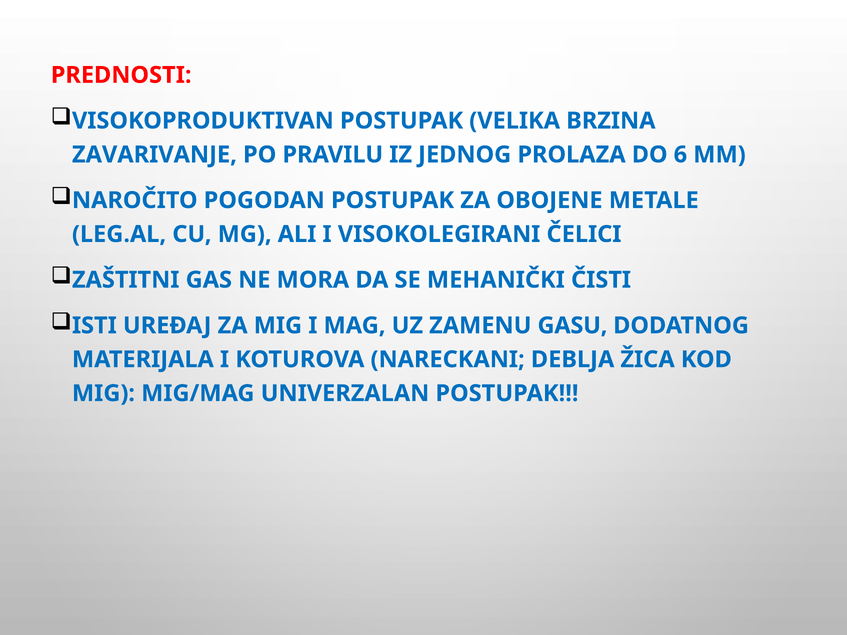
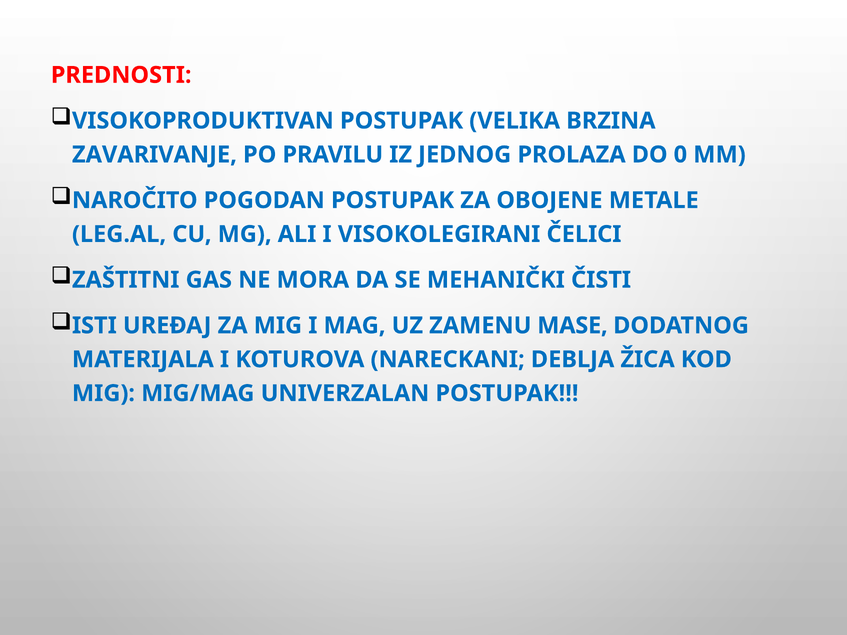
6: 6 -> 0
GASU: GASU -> MASE
